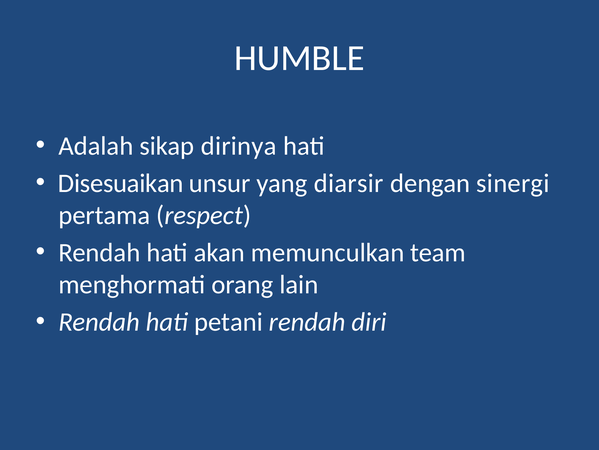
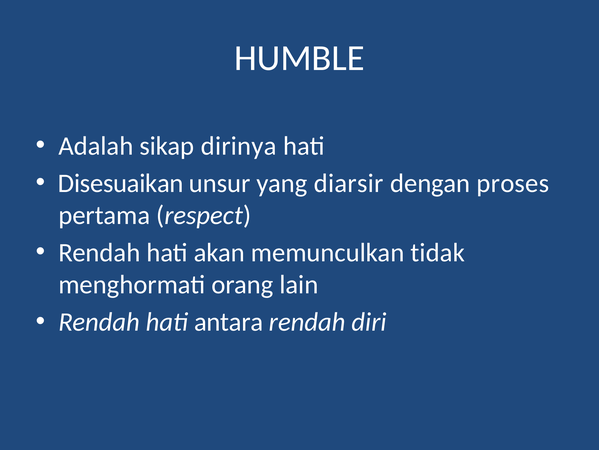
sinergi: sinergi -> proses
team: team -> tidak
petani: petani -> antara
